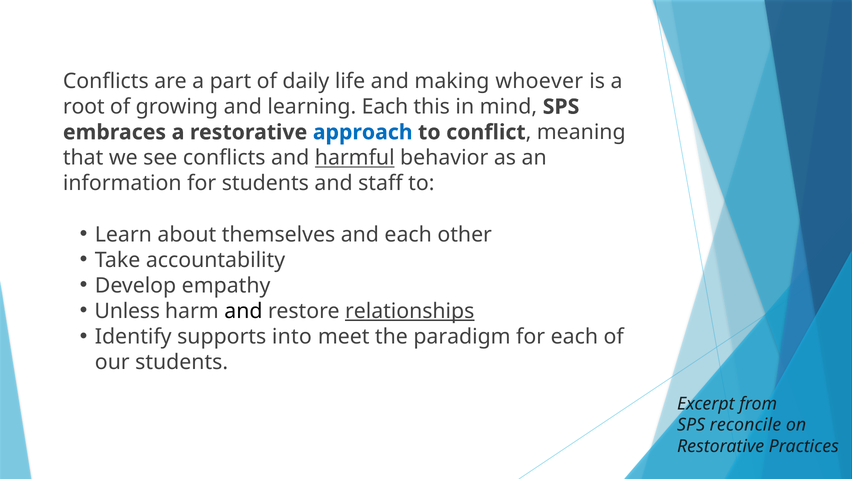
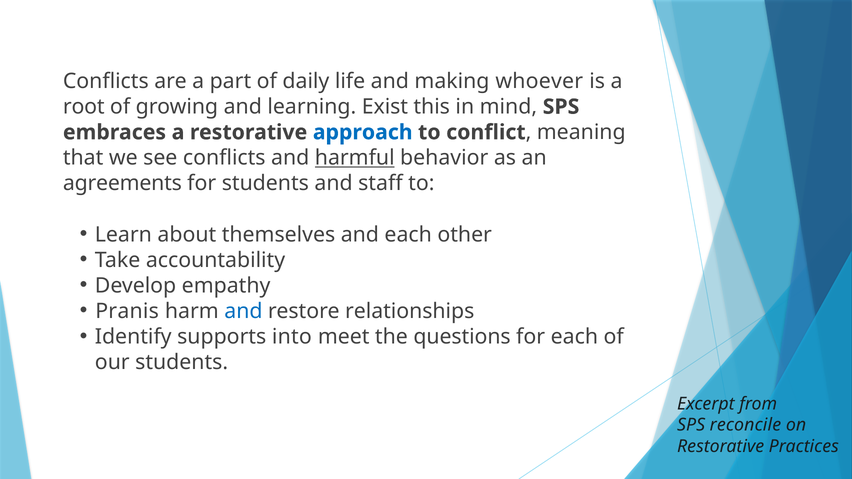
learning Each: Each -> Exist
information: information -> agreements
Unless: Unless -> Pranis
and at (243, 311) colour: black -> blue
relationships underline: present -> none
paradigm: paradigm -> questions
